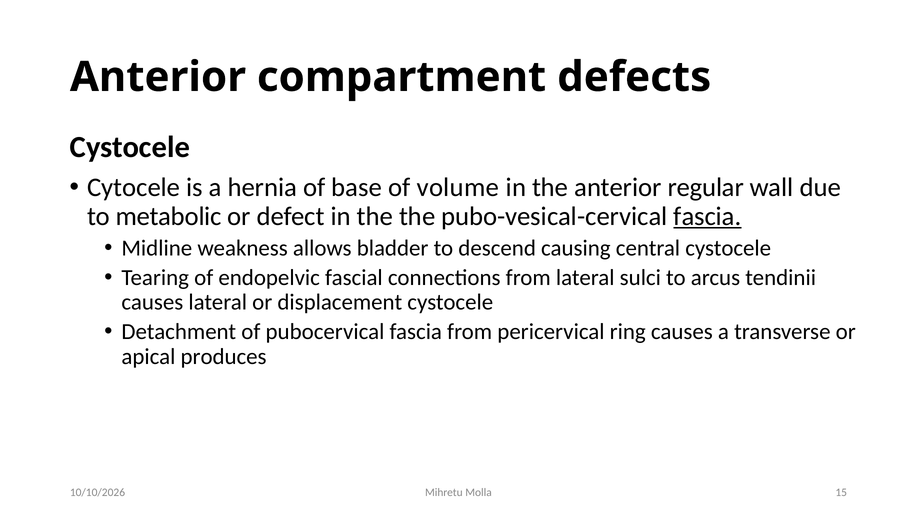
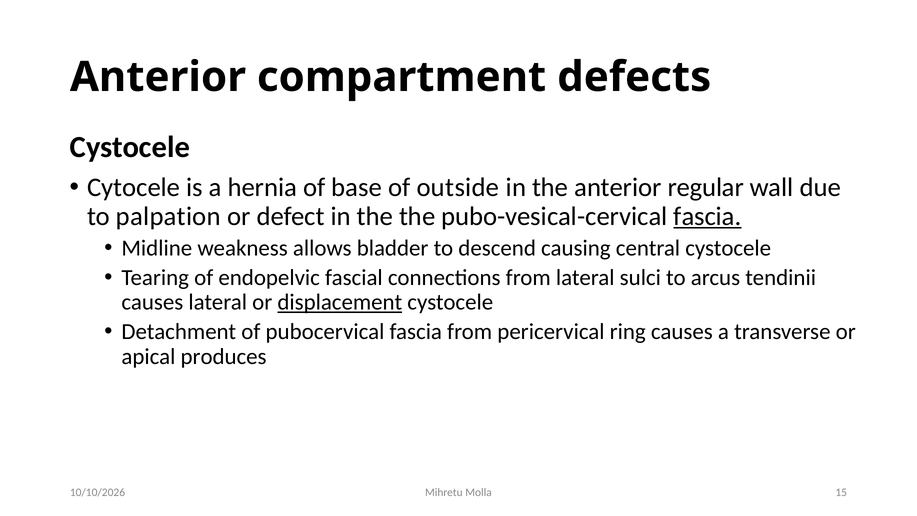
volume: volume -> outside
metabolic: metabolic -> palpation
displacement underline: none -> present
